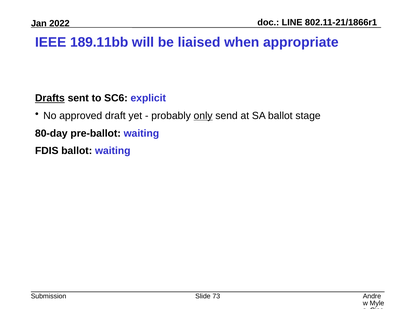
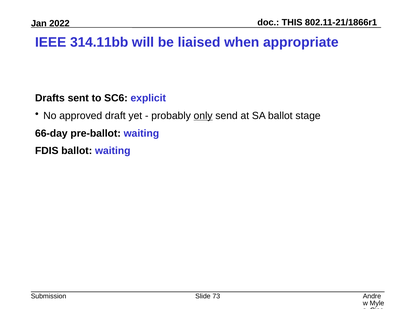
LINE: LINE -> THIS
189.11bb: 189.11bb -> 314.11bb
Drafts underline: present -> none
80-day: 80-day -> 66-day
